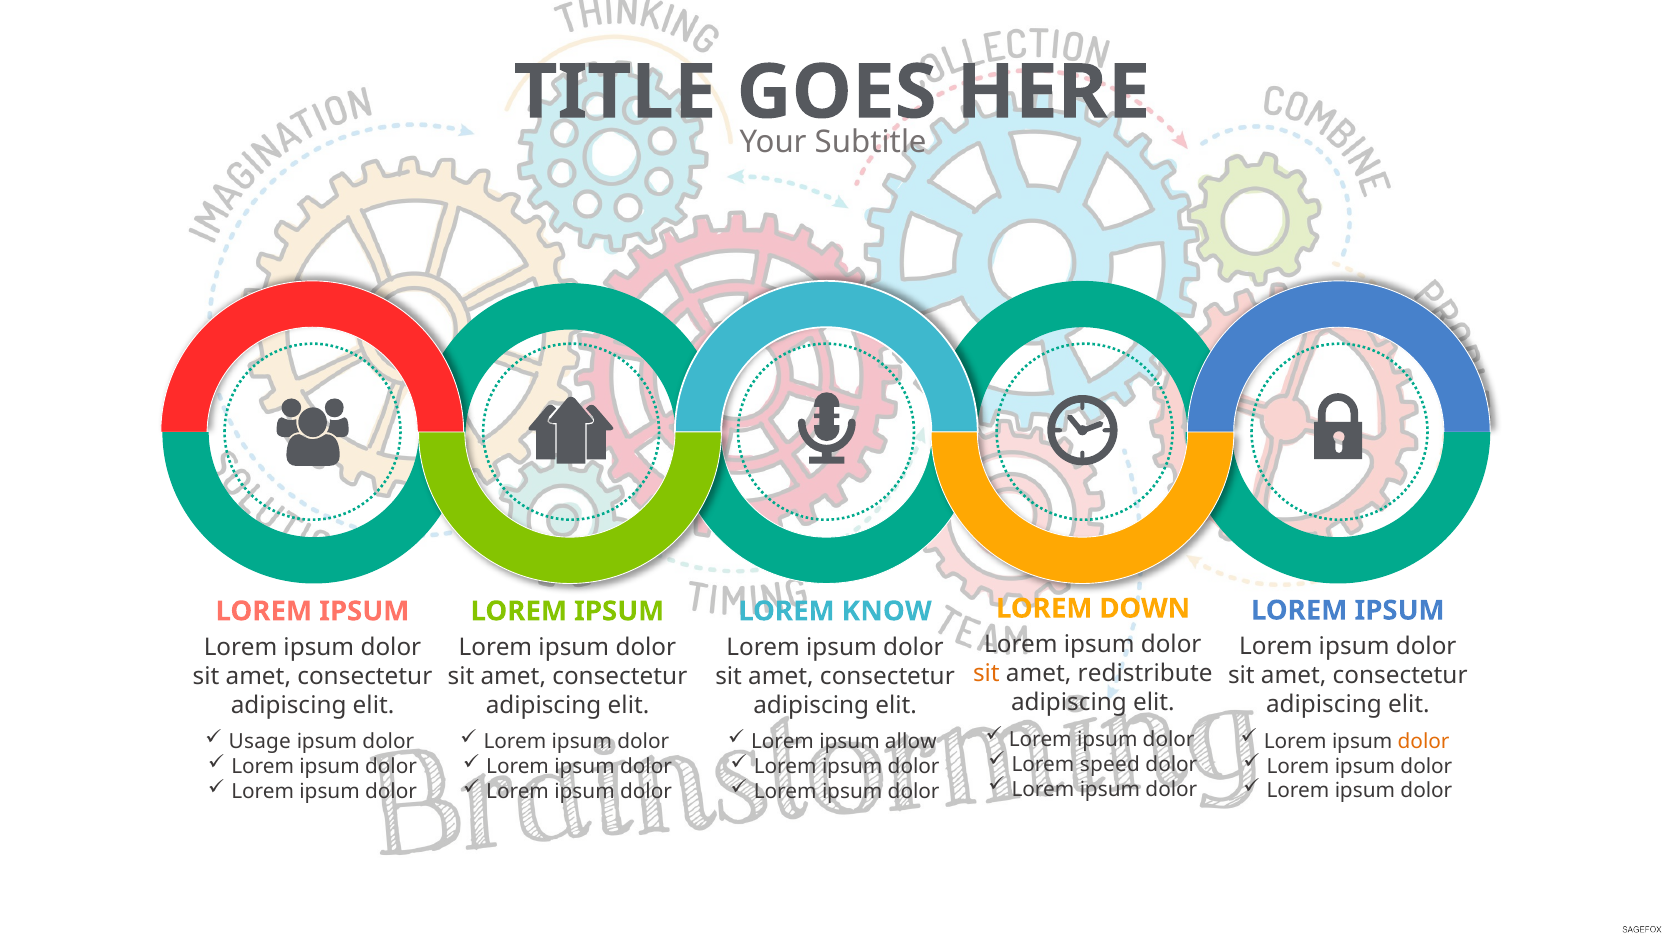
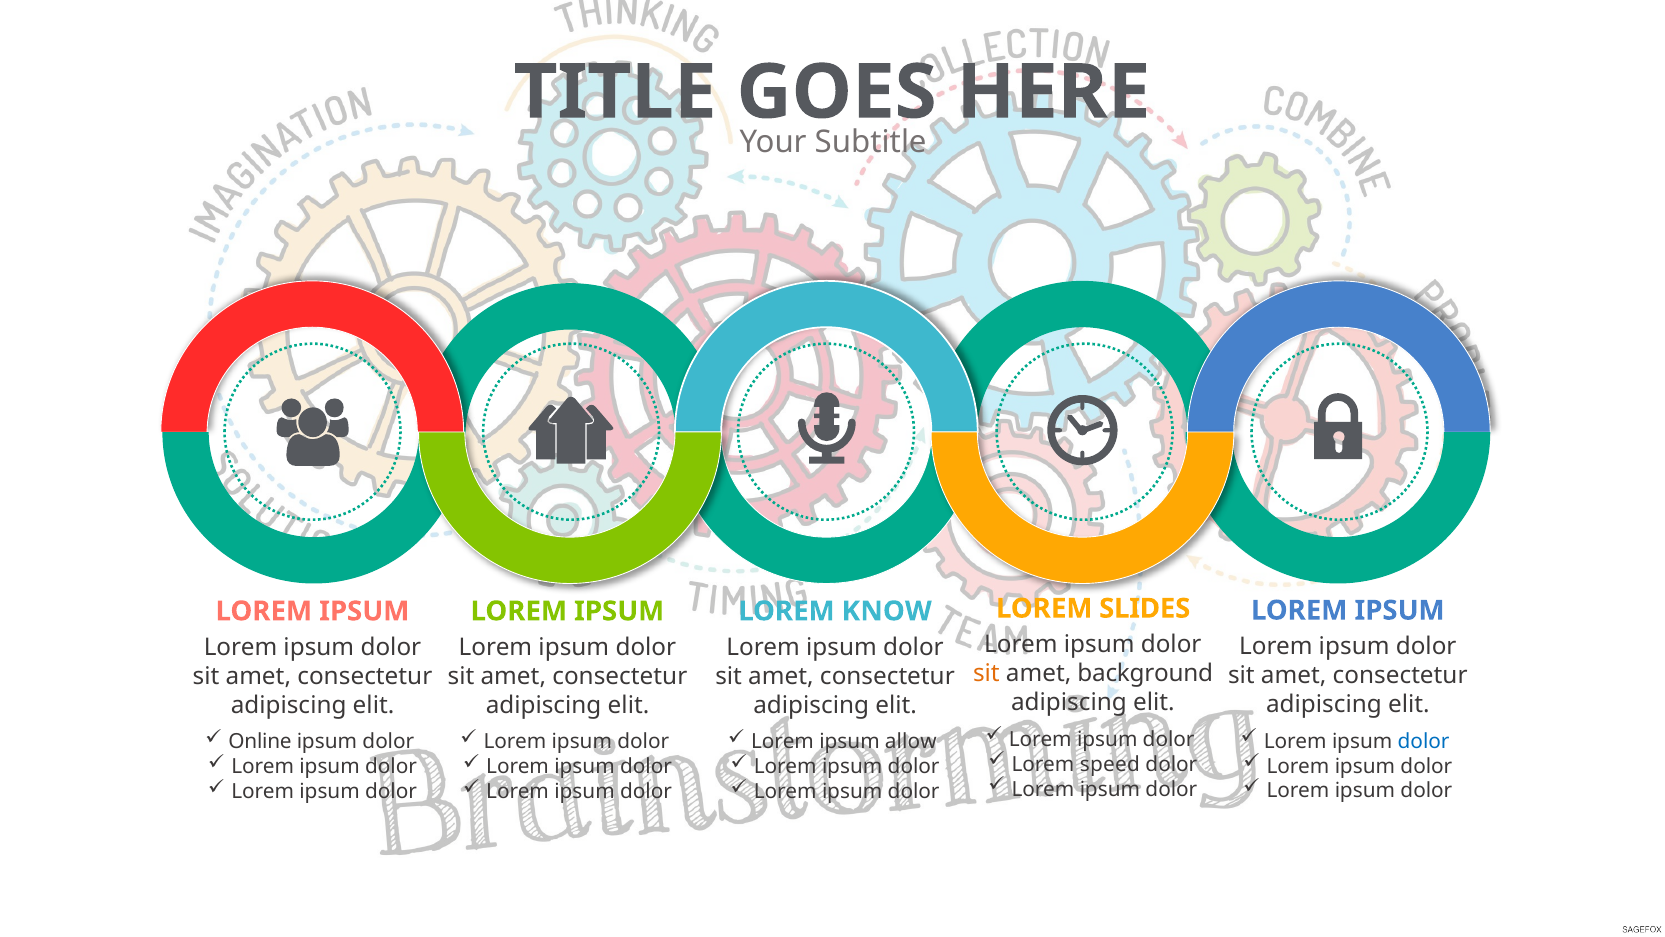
DOWN: DOWN -> SLIDES
redistribute: redistribute -> background
dolor at (1424, 741) colour: orange -> blue
Usage: Usage -> Online
